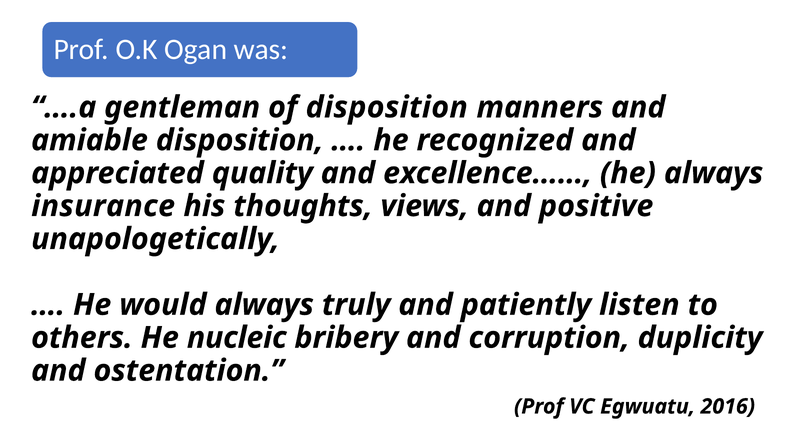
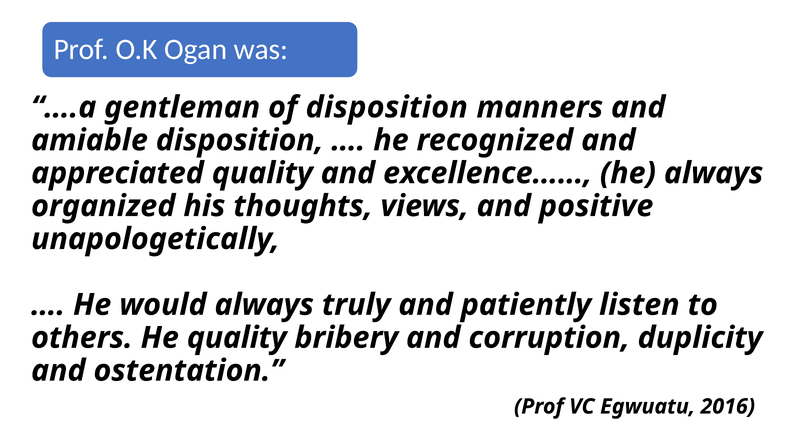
insurance: insurance -> organized
He nucleic: nucleic -> quality
